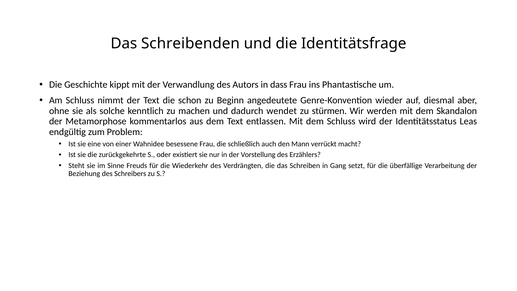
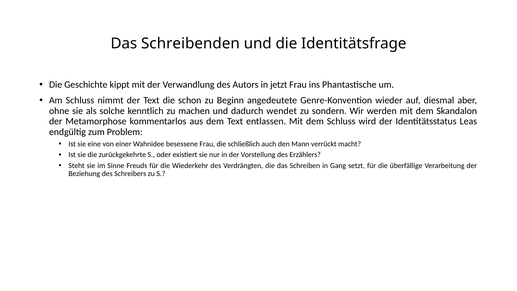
dass: dass -> jetzt
stürmen: stürmen -> sondern
